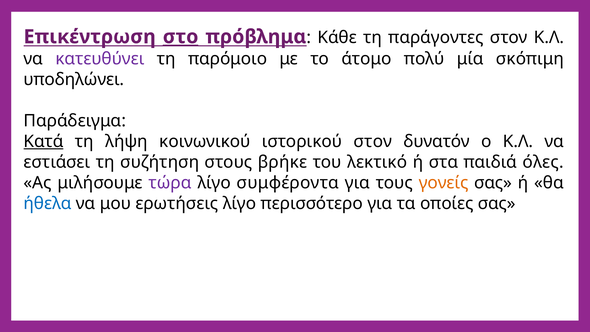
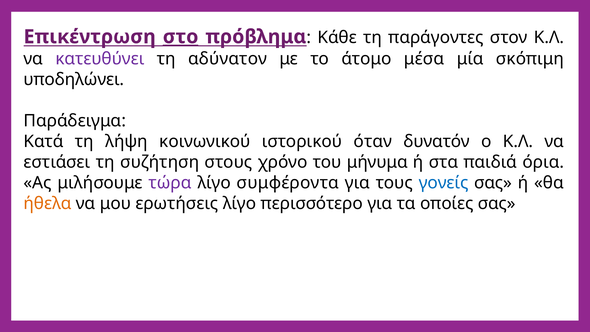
παρόμοιο: παρόμοιο -> αδύνατον
πολύ: πολύ -> μέσα
Κατά underline: present -> none
ιστορικού στον: στον -> όταν
βρήκε: βρήκε -> χρόνο
λεκτικό: λεκτικό -> μήνυμα
όλες: όλες -> όρια
γονείς colour: orange -> blue
ήθελα colour: blue -> orange
